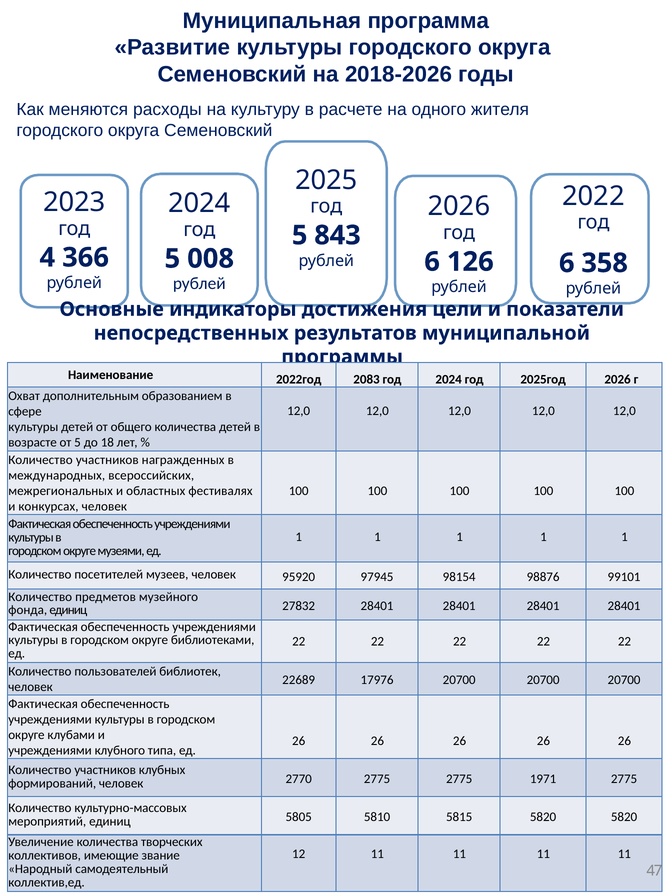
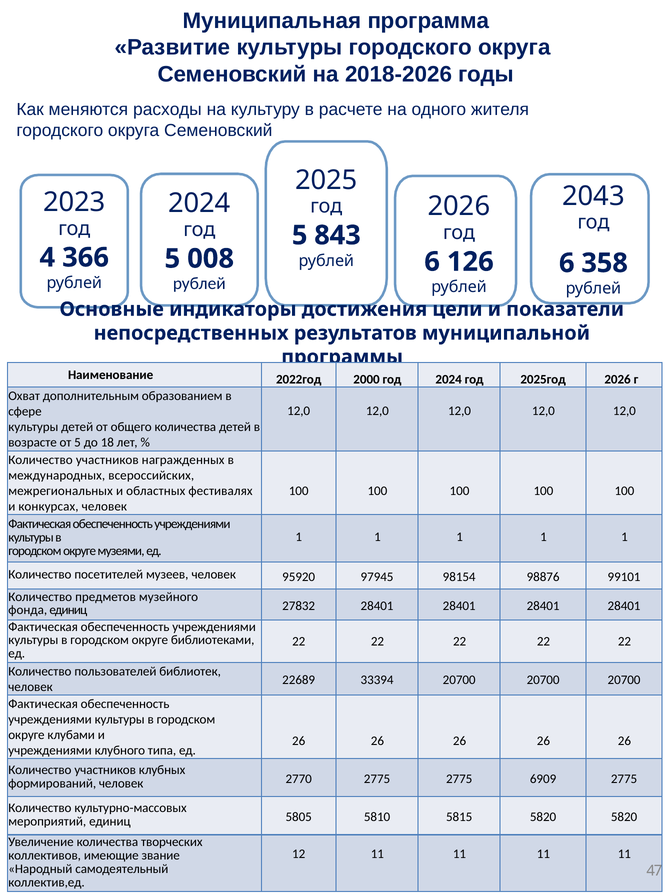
2022: 2022 -> 2043
2083: 2083 -> 2000
17976: 17976 -> 33394
1971: 1971 -> 6909
